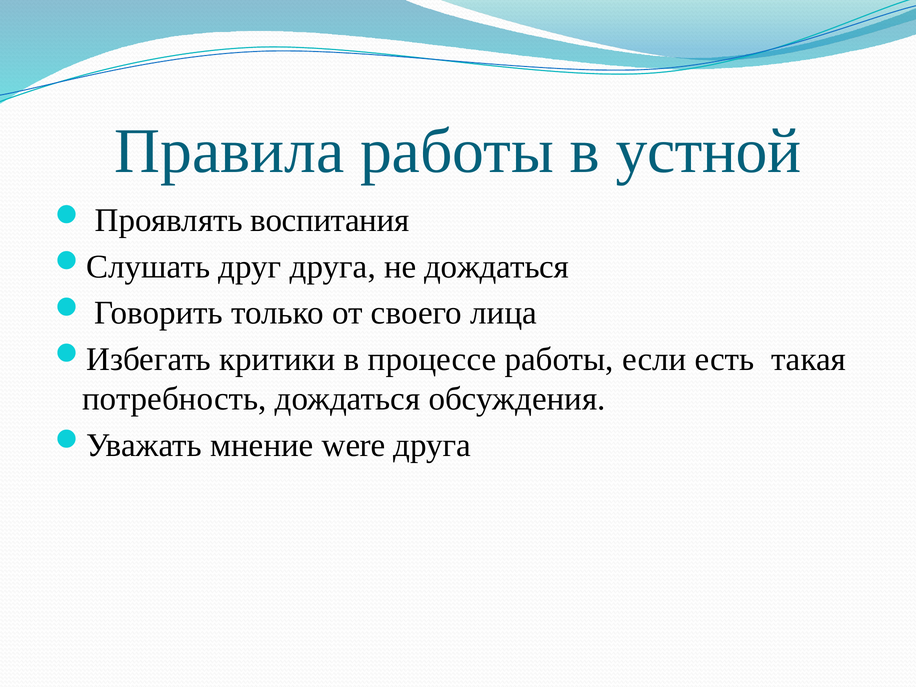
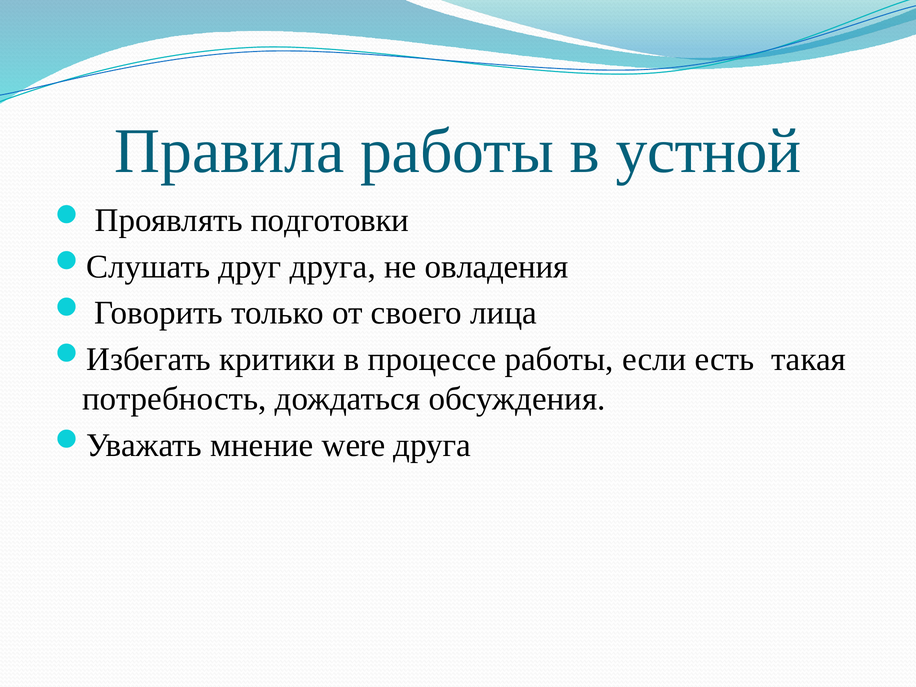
воспитания: воспитания -> подготовки
не дождаться: дождаться -> овладения
